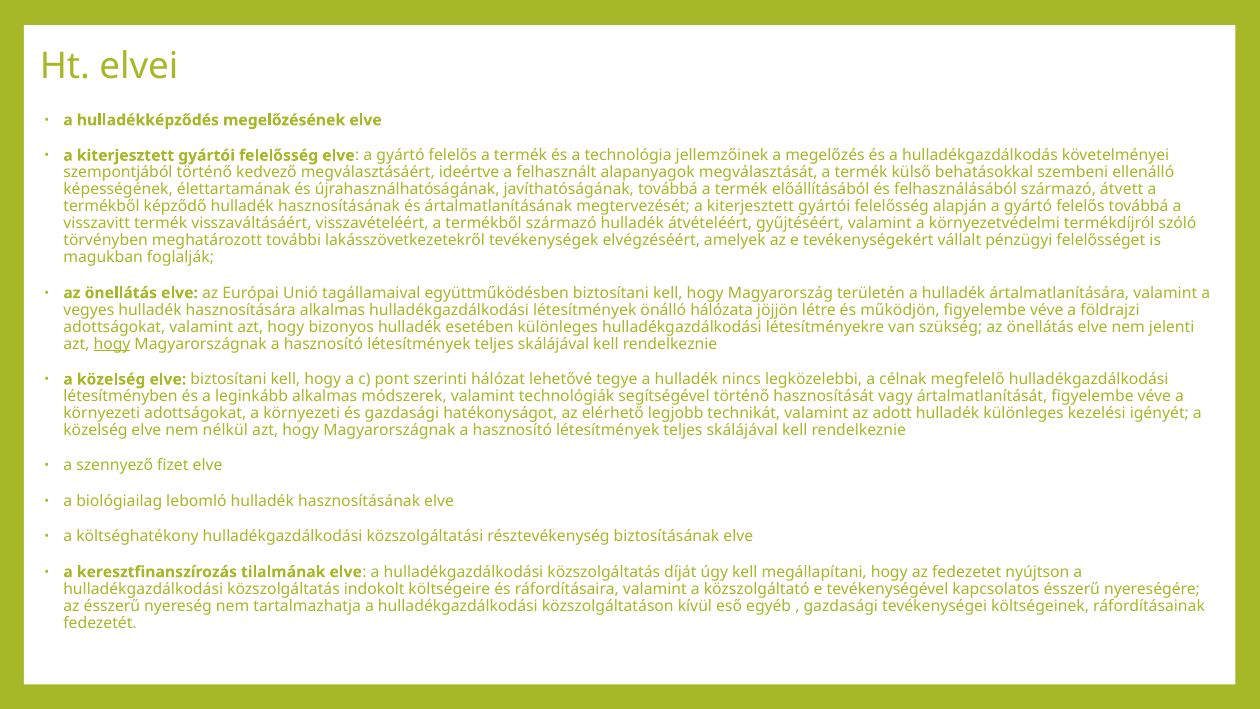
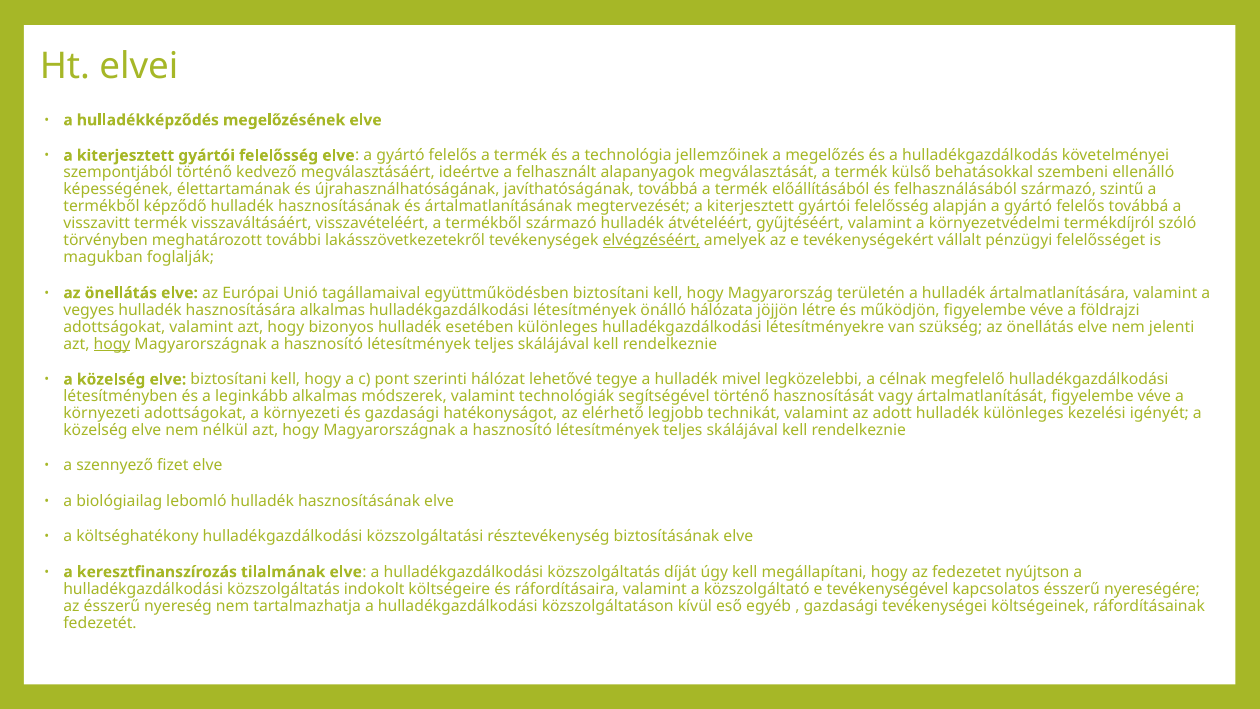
átvett: átvett -> szintű
elvégzéséért underline: none -> present
nincs: nincs -> mivel
